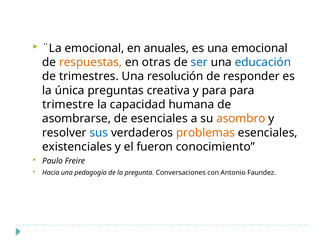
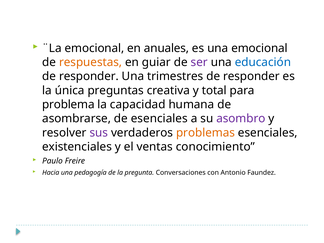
otras: otras -> guiar
ser colour: blue -> purple
trimestres at (89, 76): trimestres -> responder
resolución: resolución -> trimestres
y para: para -> total
trimestre: trimestre -> problema
asombro colour: orange -> purple
sus colour: blue -> purple
fueron: fueron -> ventas
